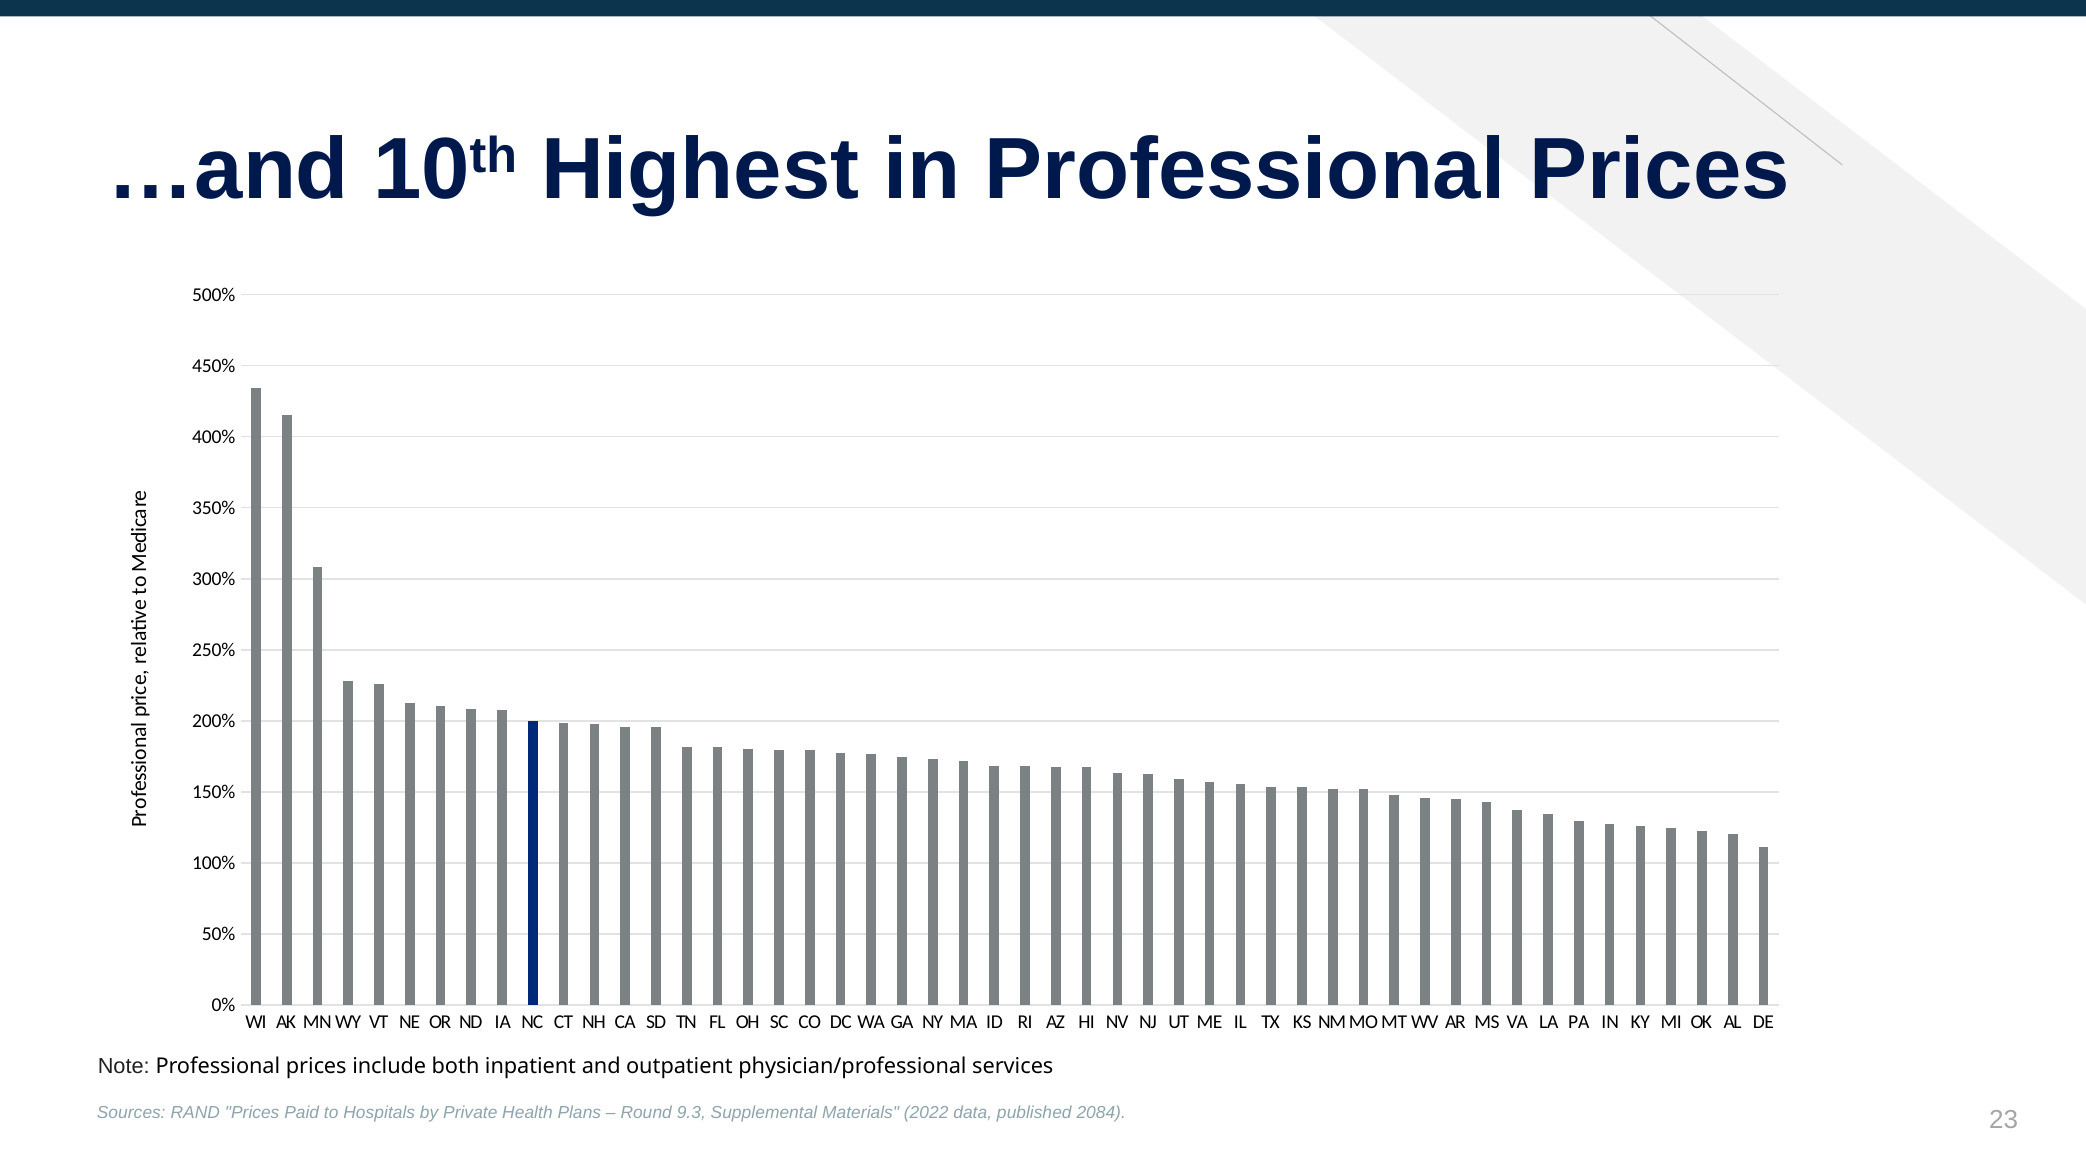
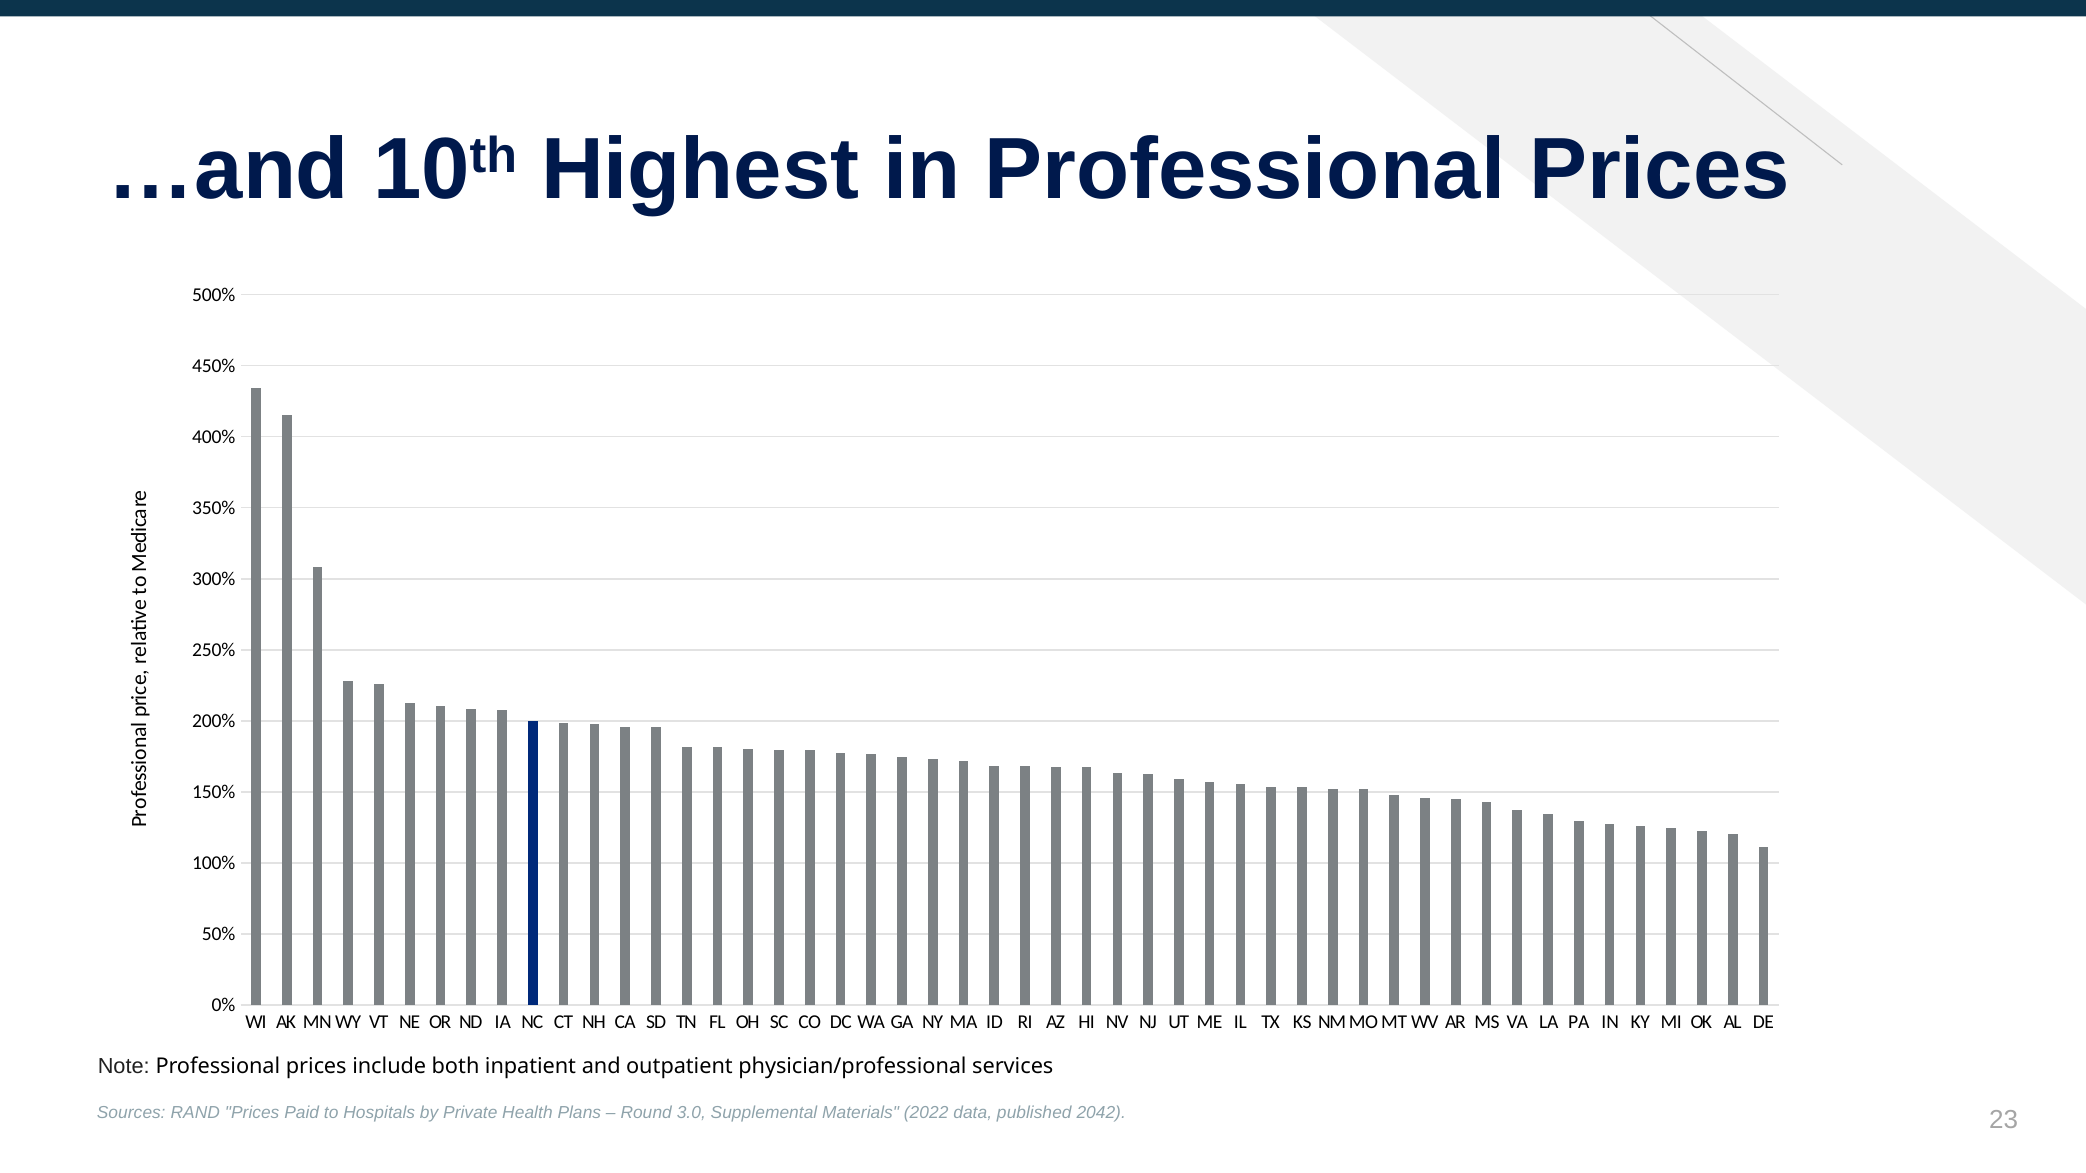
9.3: 9.3 -> 3.0
2084: 2084 -> 2042
